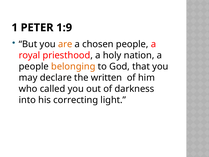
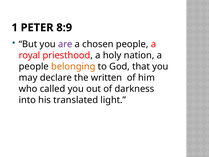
1:9: 1:9 -> 8:9
are colour: orange -> purple
correcting: correcting -> translated
